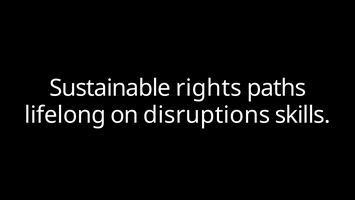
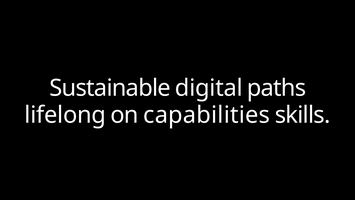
rights: rights -> digital
disruptions: disruptions -> capabilities
